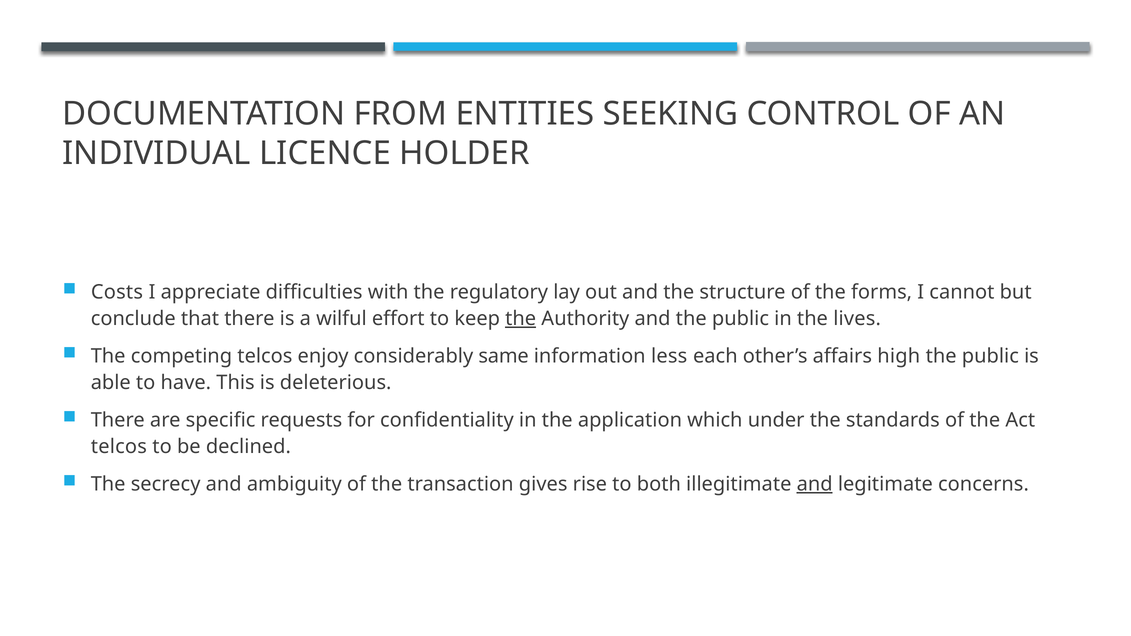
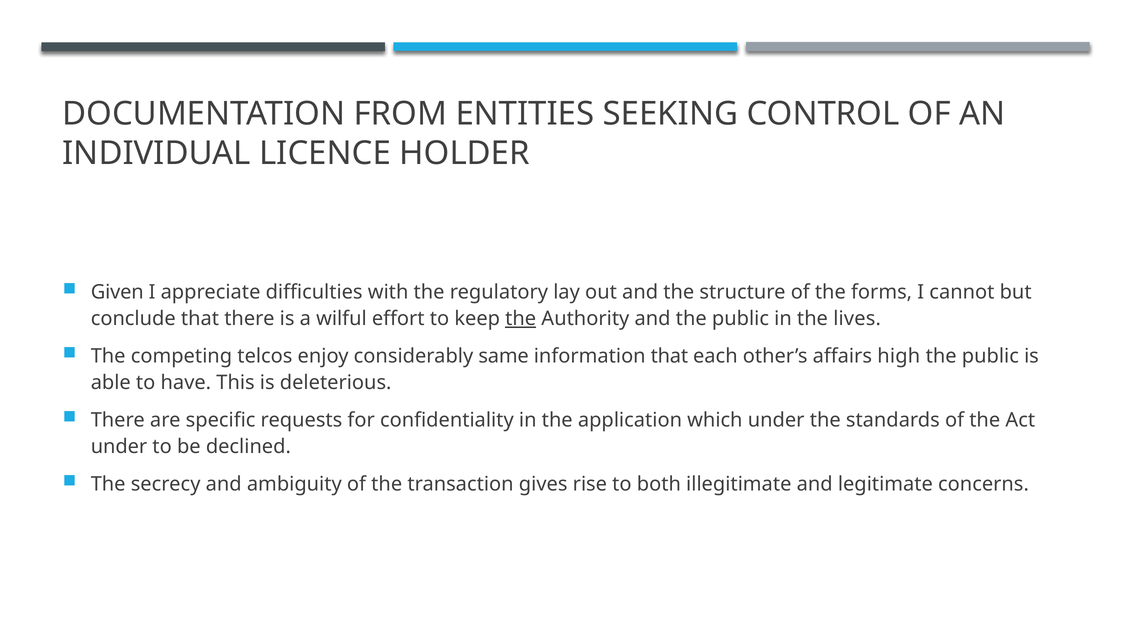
Costs: Costs -> Given
information less: less -> that
telcos at (119, 447): telcos -> under
and at (815, 484) underline: present -> none
